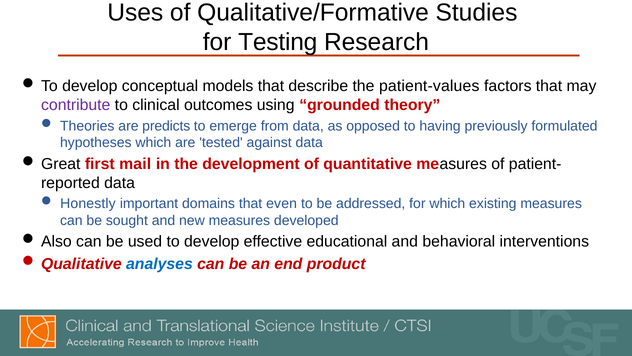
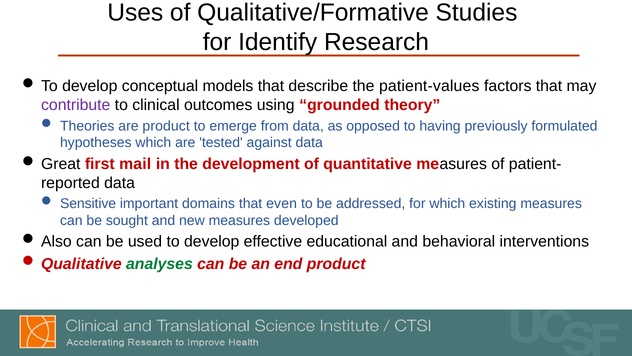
Testing: Testing -> Identify
are predicts: predicts -> product
Honestly: Honestly -> Sensitive
analyses colour: blue -> green
